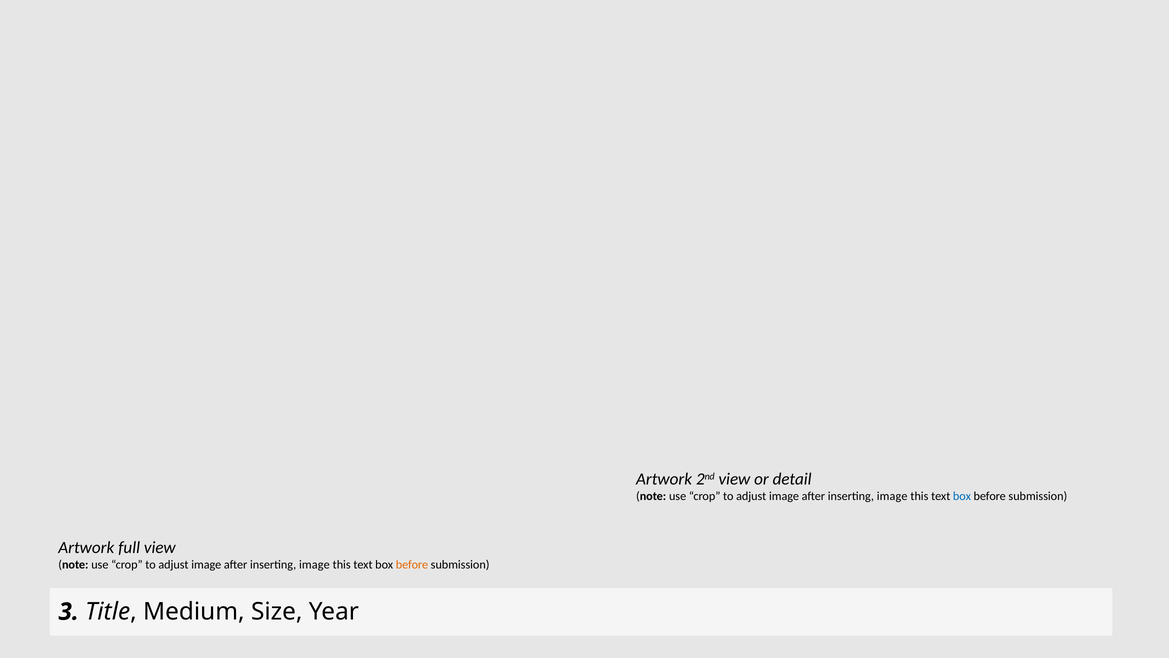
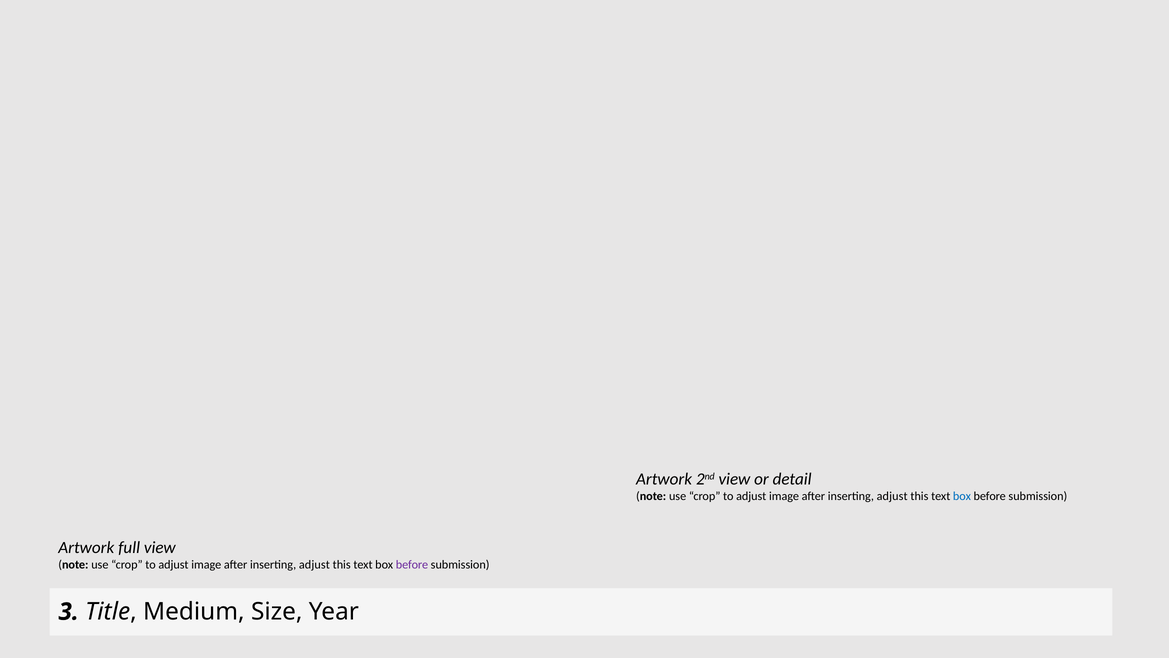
image at (892, 496): image -> adjust
image at (314, 564): image -> adjust
before at (412, 564) colour: orange -> purple
